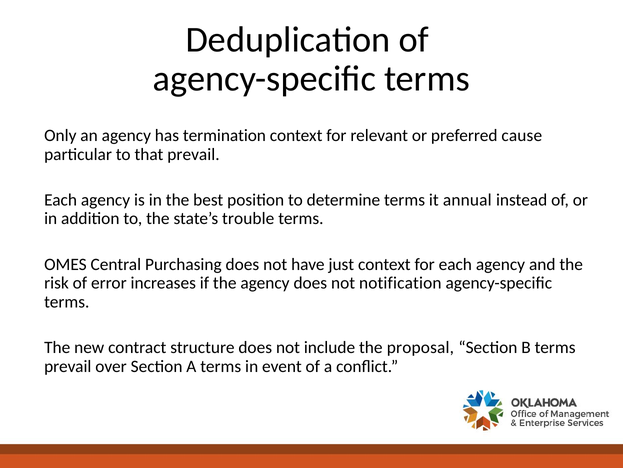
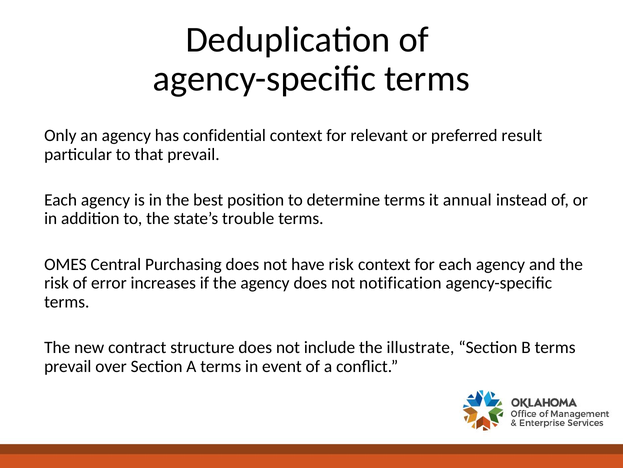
termination: termination -> confidential
cause: cause -> result
have just: just -> risk
proposal: proposal -> illustrate
